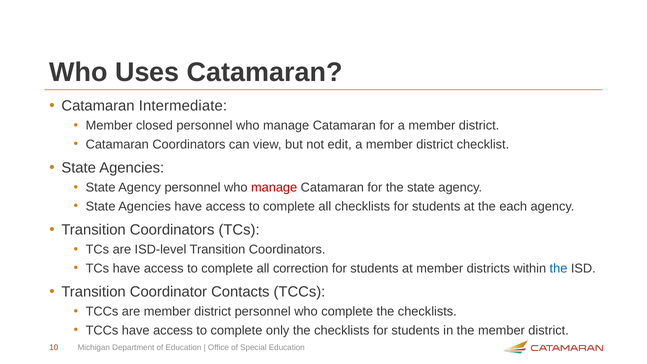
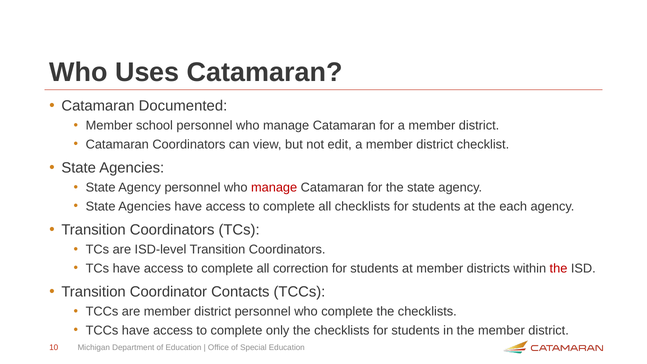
Intermediate: Intermediate -> Documented
closed: closed -> school
the at (559, 268) colour: blue -> red
